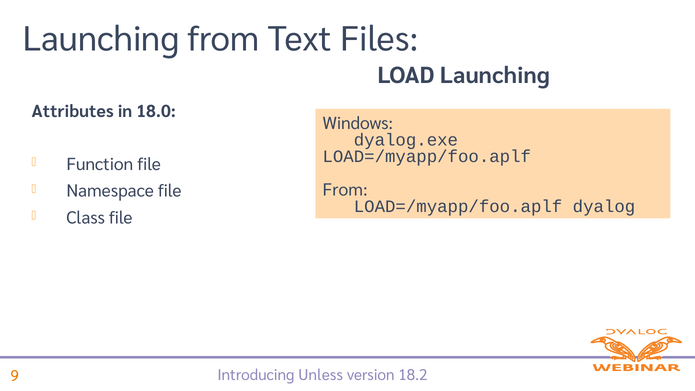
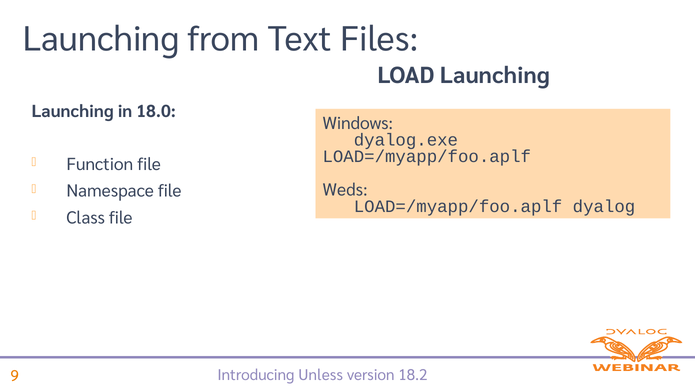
Attributes at (73, 111): Attributes -> Launching
From at (345, 190): From -> Weds
